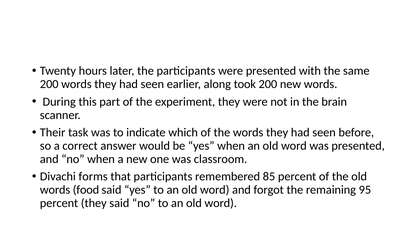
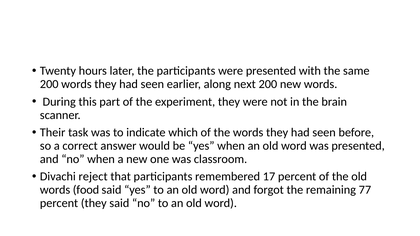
took: took -> next
forms: forms -> reject
85: 85 -> 17
95: 95 -> 77
